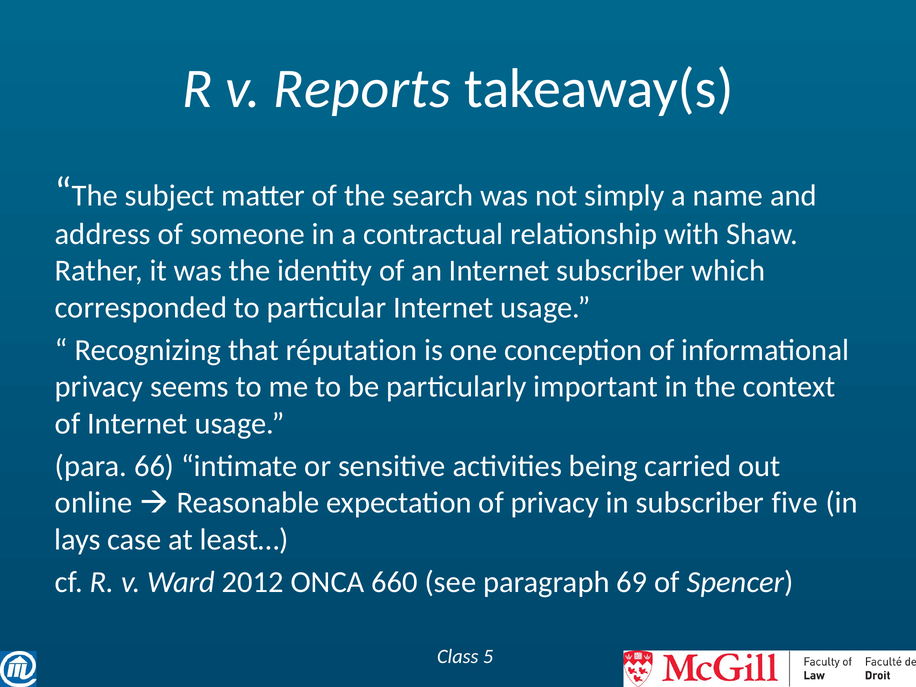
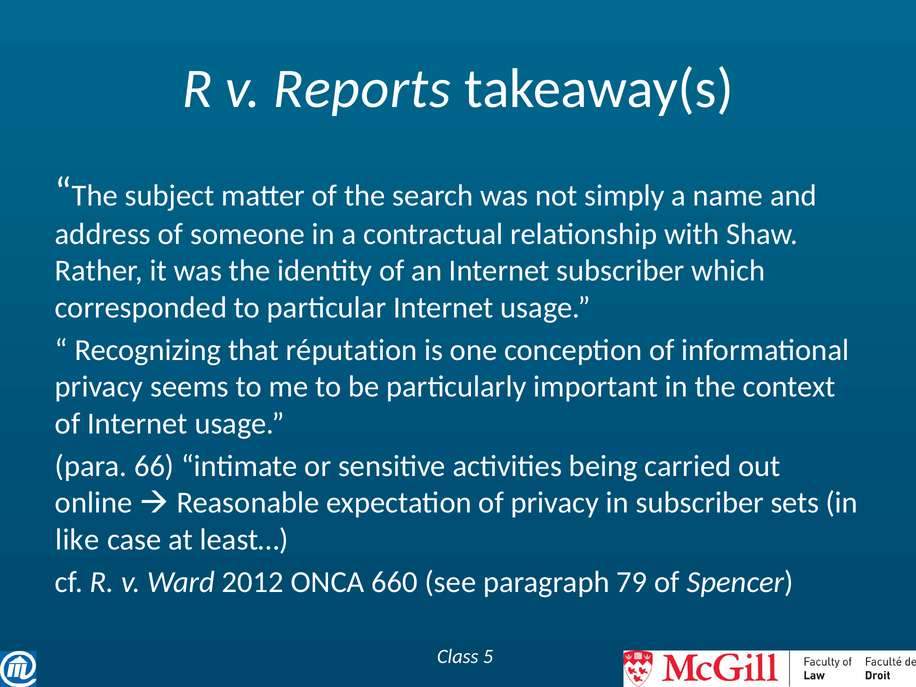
five: five -> sets
lays: lays -> like
69: 69 -> 79
